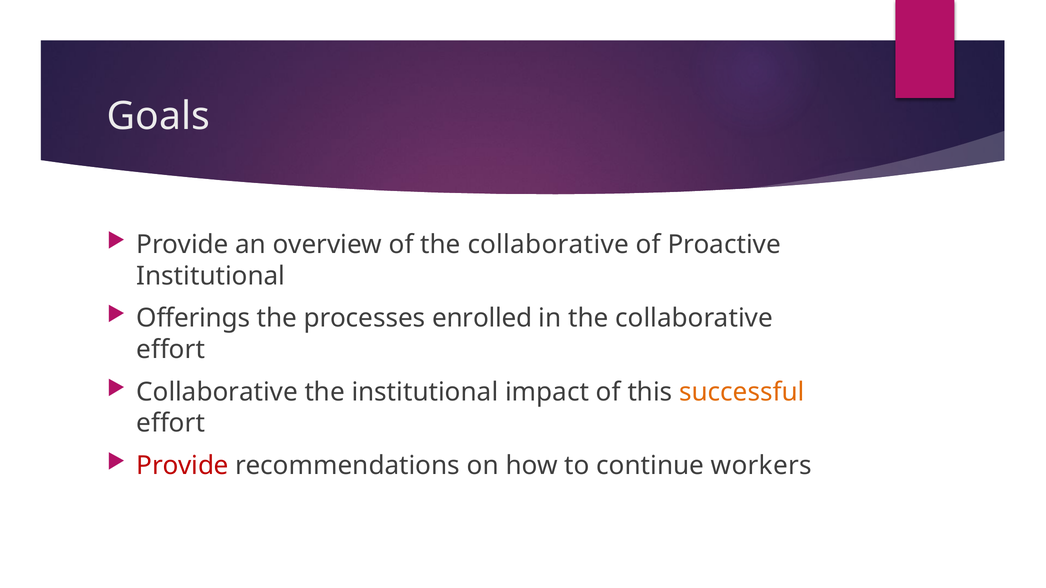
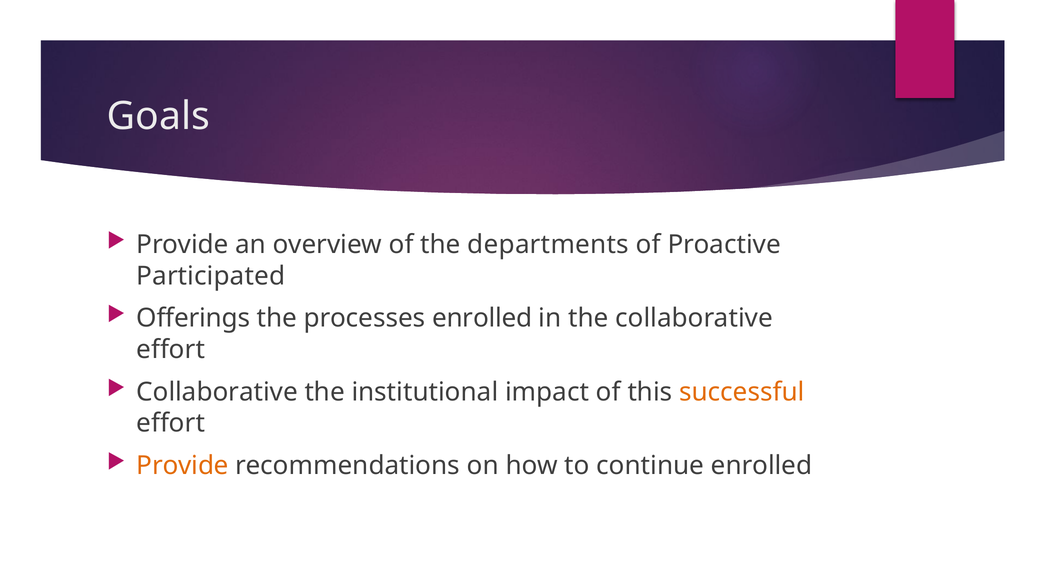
of the collaborative: collaborative -> departments
Institutional at (211, 276): Institutional -> Participated
Provide at (183, 466) colour: red -> orange
continue workers: workers -> enrolled
